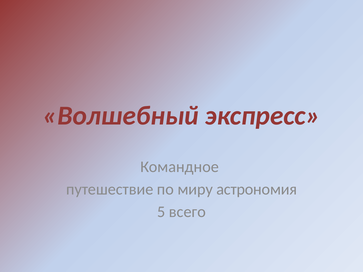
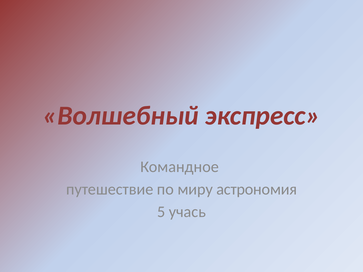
всего: всего -> учась
